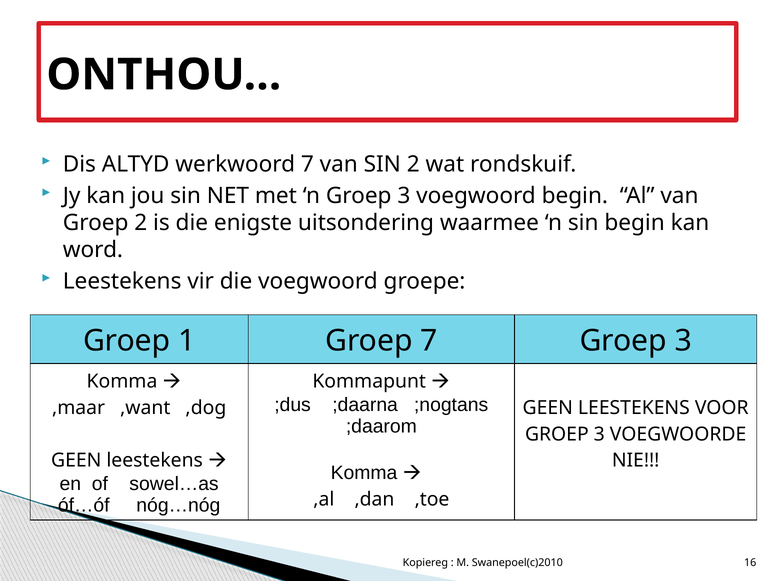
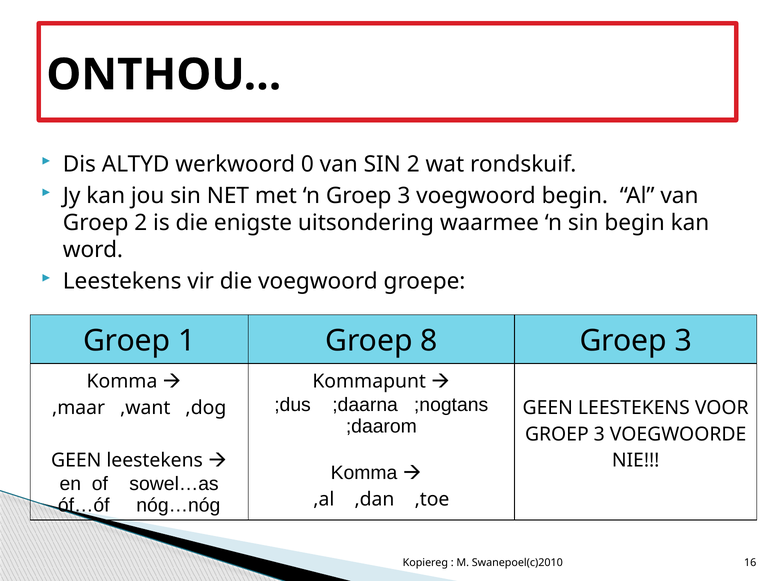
werkwoord 7: 7 -> 0
Groep 7: 7 -> 8
